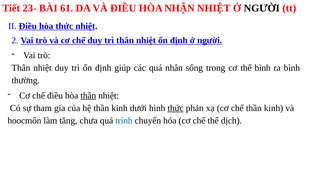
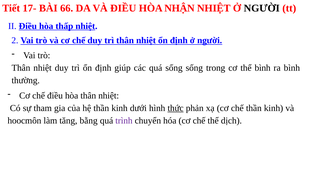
23-: 23- -> 17-
61: 61 -> 66
hòa thức: thức -> thấp
quá nhân: nhân -> sống
thân at (88, 96) underline: present -> none
chưa: chưa -> bằng
trình colour: blue -> purple
